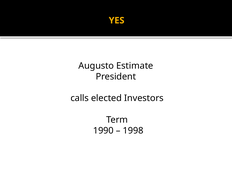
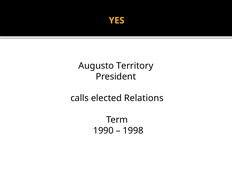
Estimate: Estimate -> Territory
Investors: Investors -> Relations
